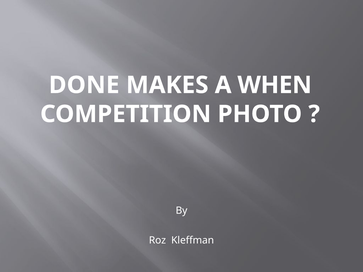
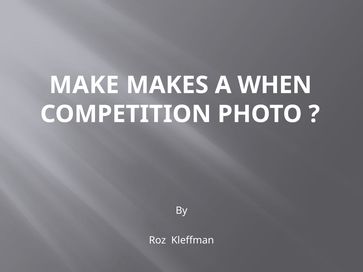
DONE: DONE -> MAKE
